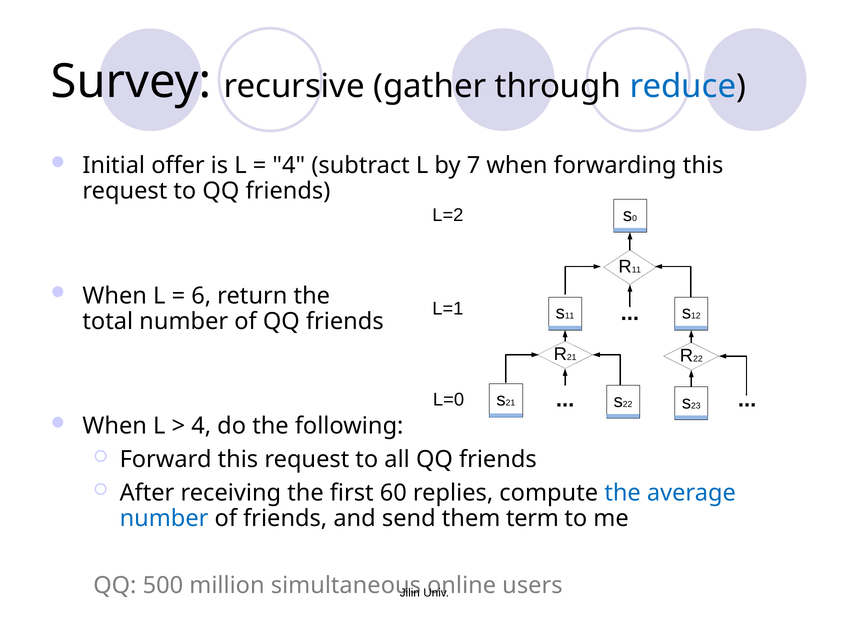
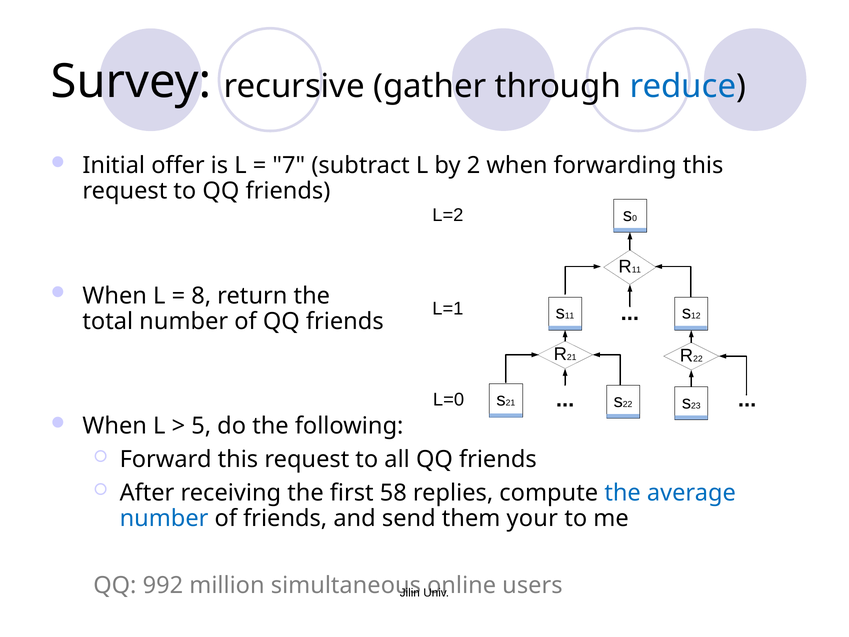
4 at (289, 166): 4 -> 7
7: 7 -> 2
6: 6 -> 8
4 at (201, 426): 4 -> 5
60: 60 -> 58
term: term -> your
500: 500 -> 992
